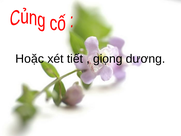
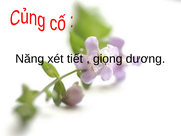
Hoặc: Hoặc -> Năng
